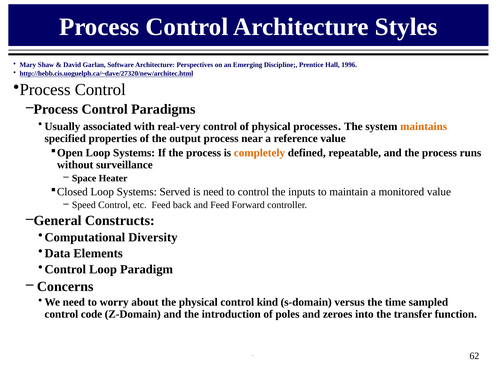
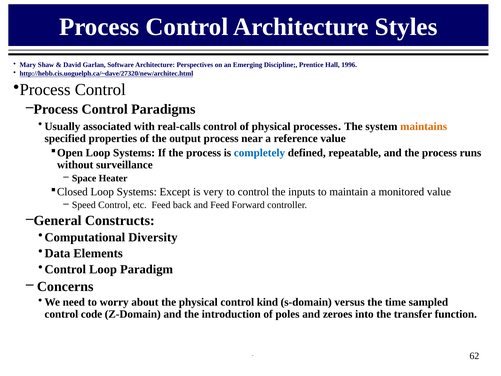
real-very: real-very -> real-calls
completely colour: orange -> blue
Served: Served -> Except
is need: need -> very
